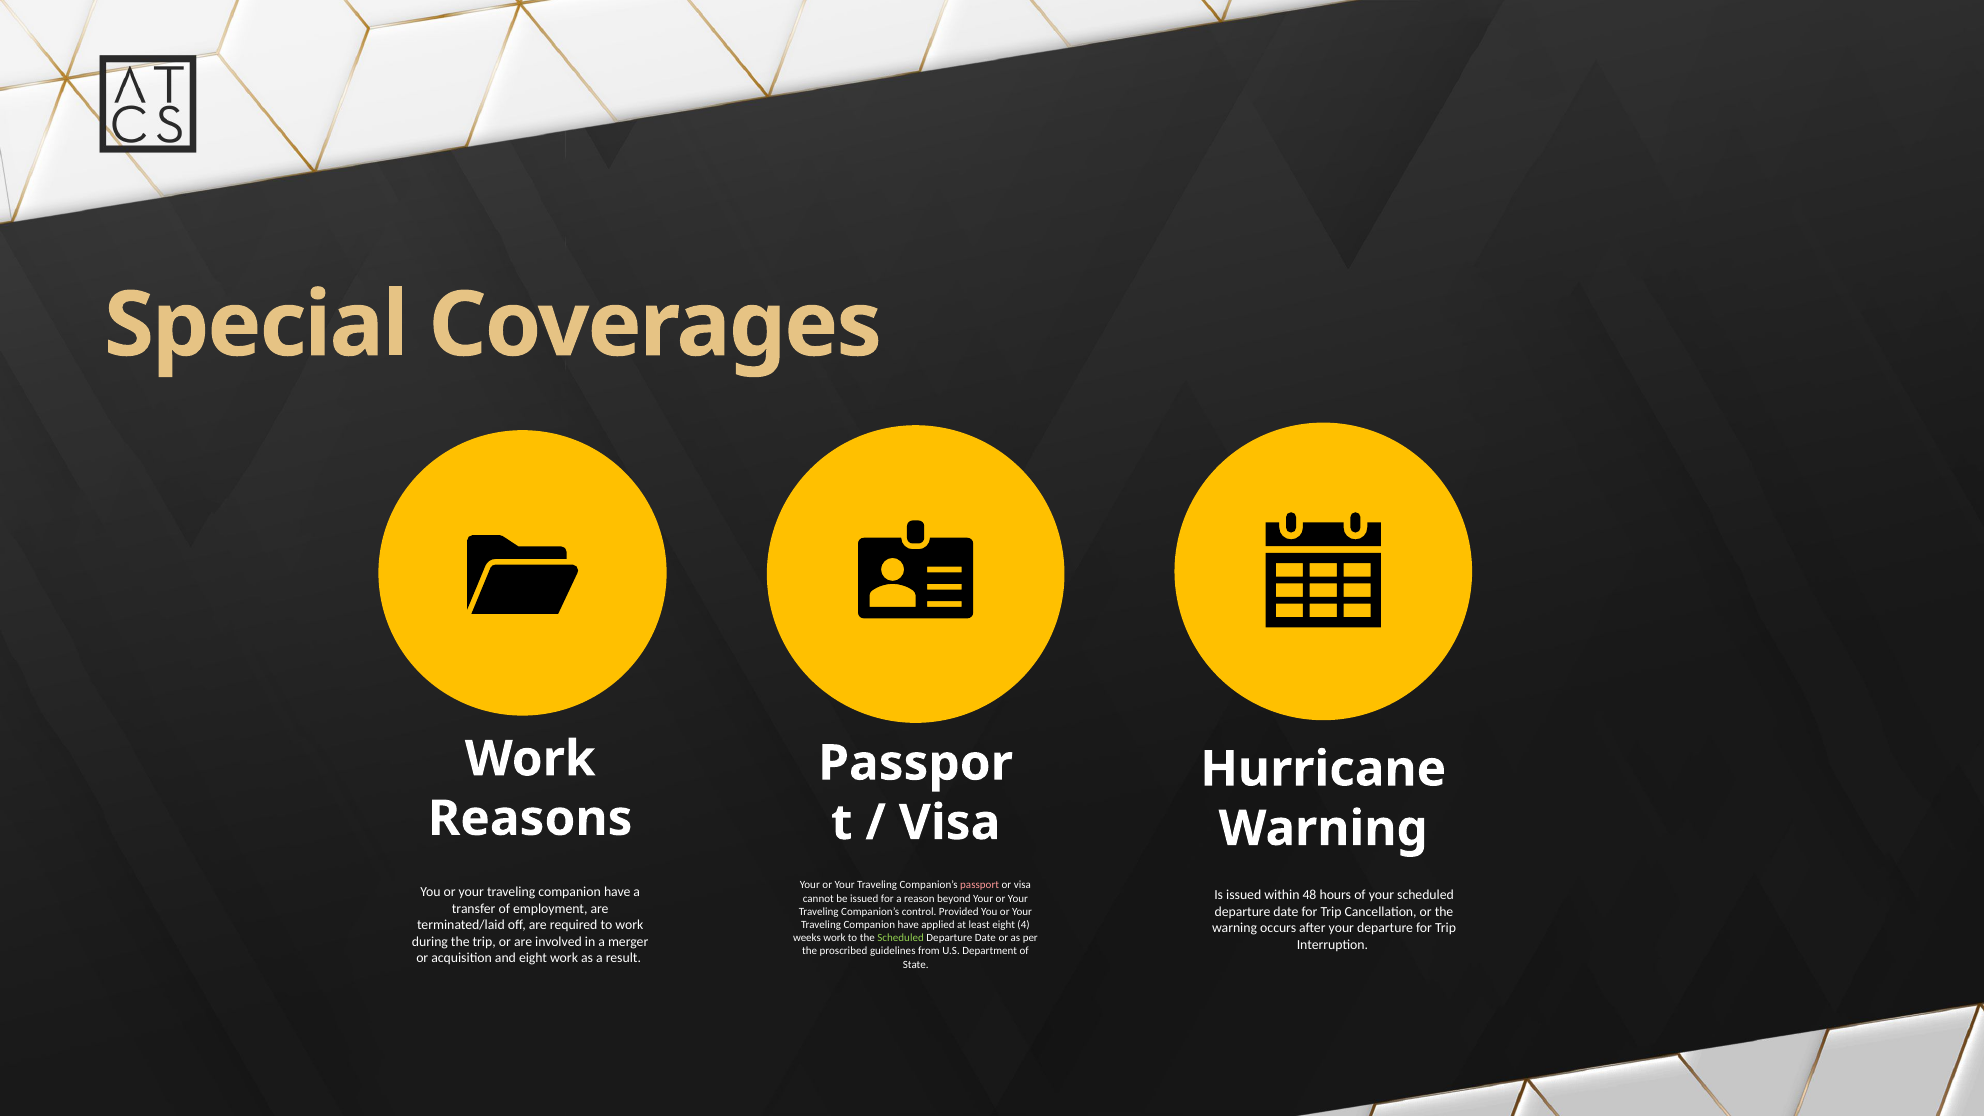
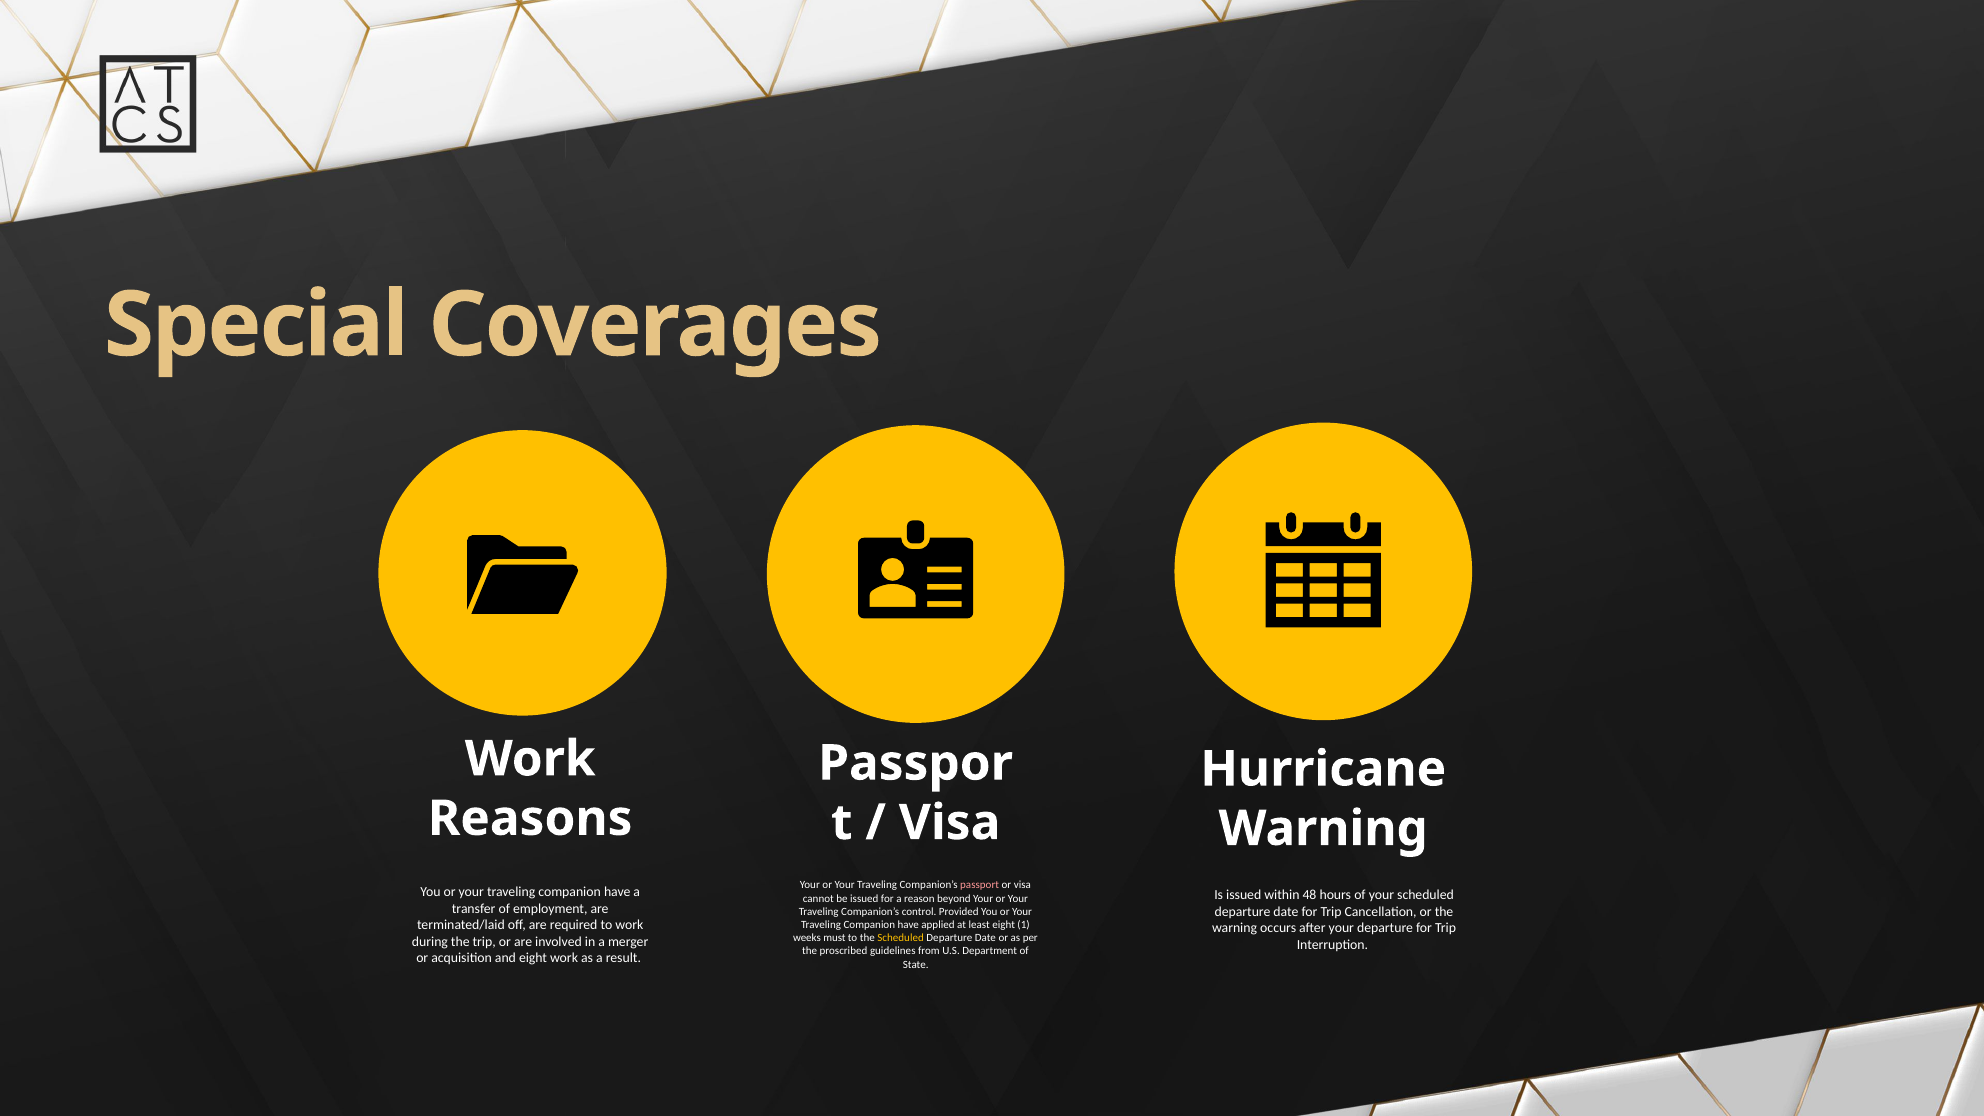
4: 4 -> 1
weeks work: work -> must
Scheduled at (901, 938) colour: light green -> yellow
